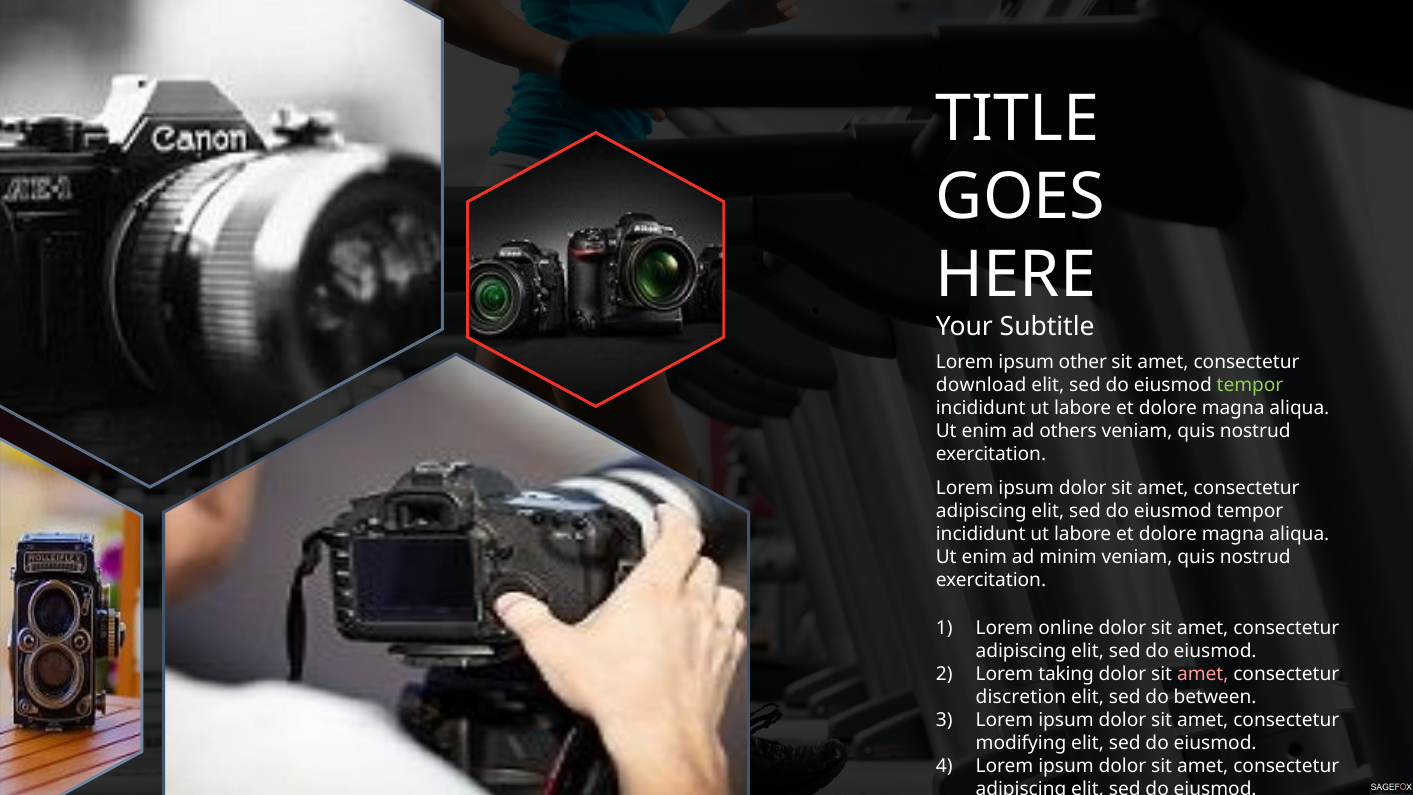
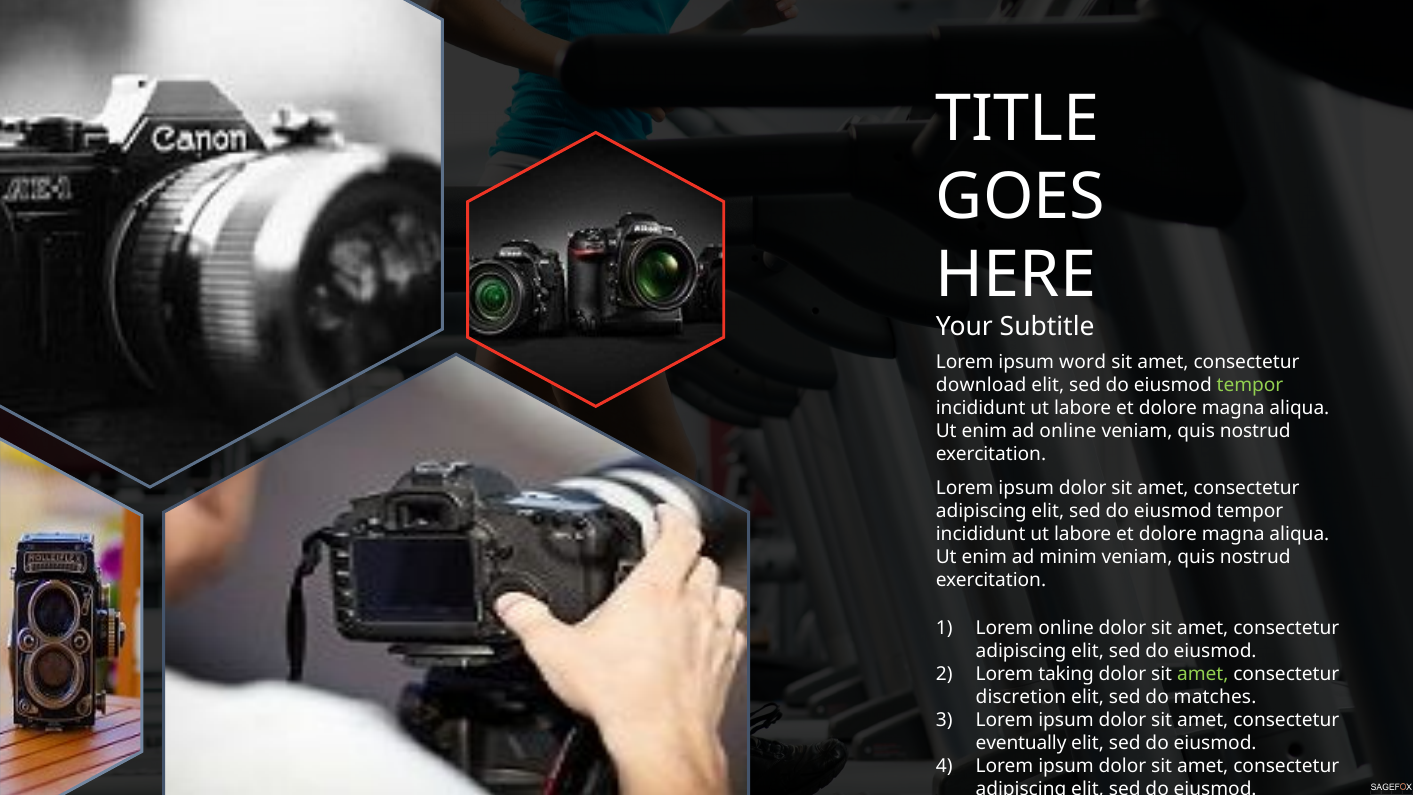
other: other -> word
ad others: others -> online
amet at (1203, 674) colour: pink -> light green
between: between -> matches
modifying: modifying -> eventually
